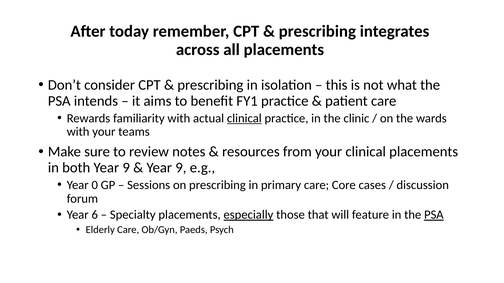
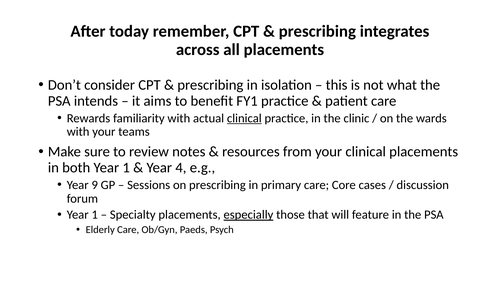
both Year 9: 9 -> 1
9 at (181, 168): 9 -> 4
0: 0 -> 9
6 at (95, 215): 6 -> 1
PSA at (434, 215) underline: present -> none
